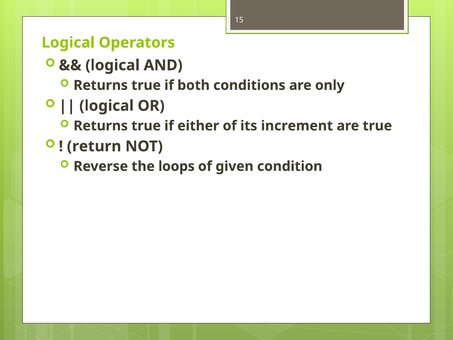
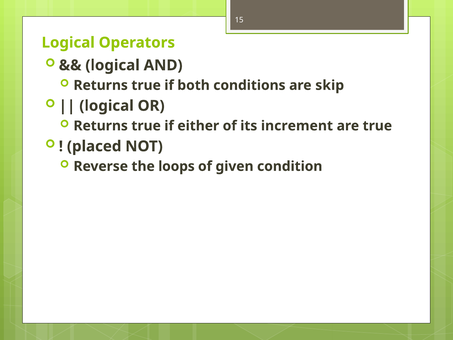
only: only -> skip
return: return -> placed
